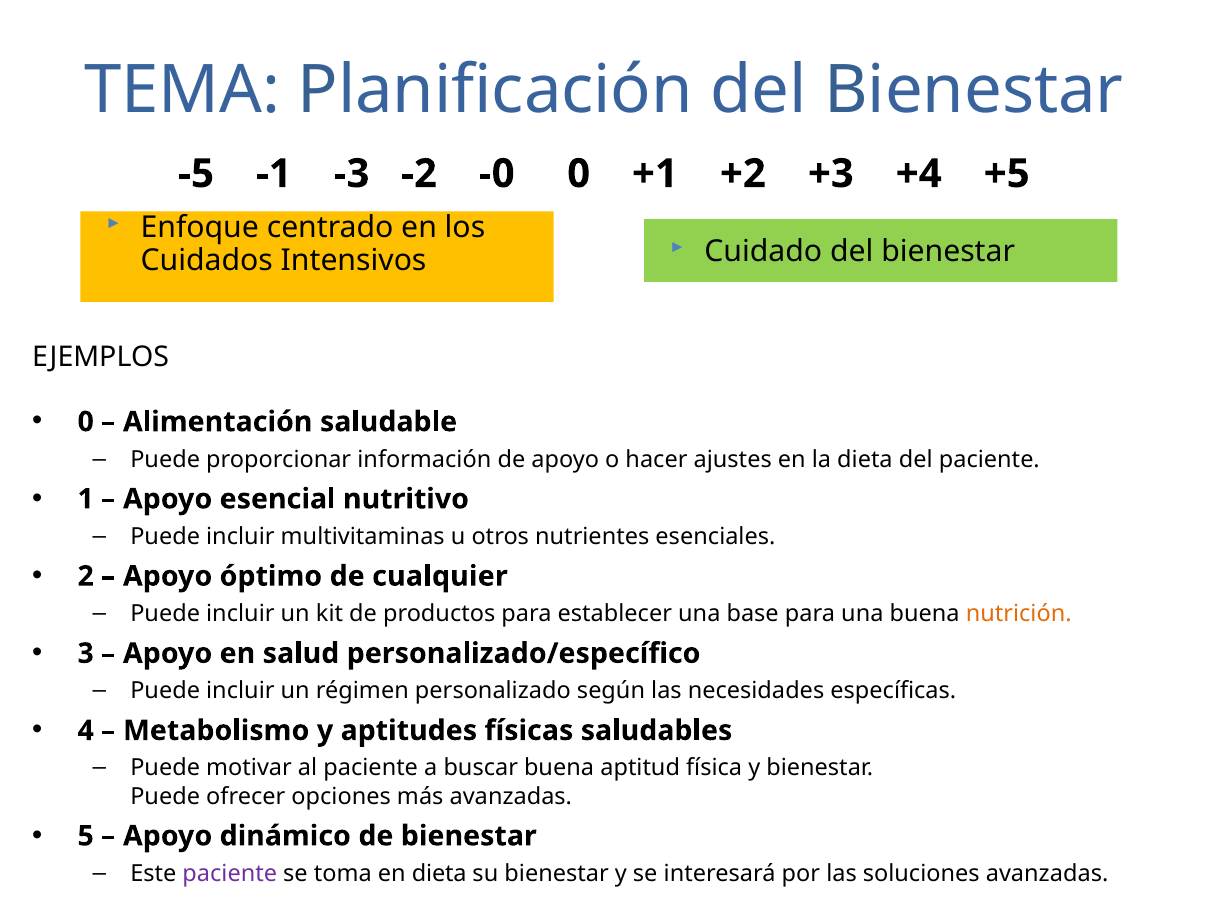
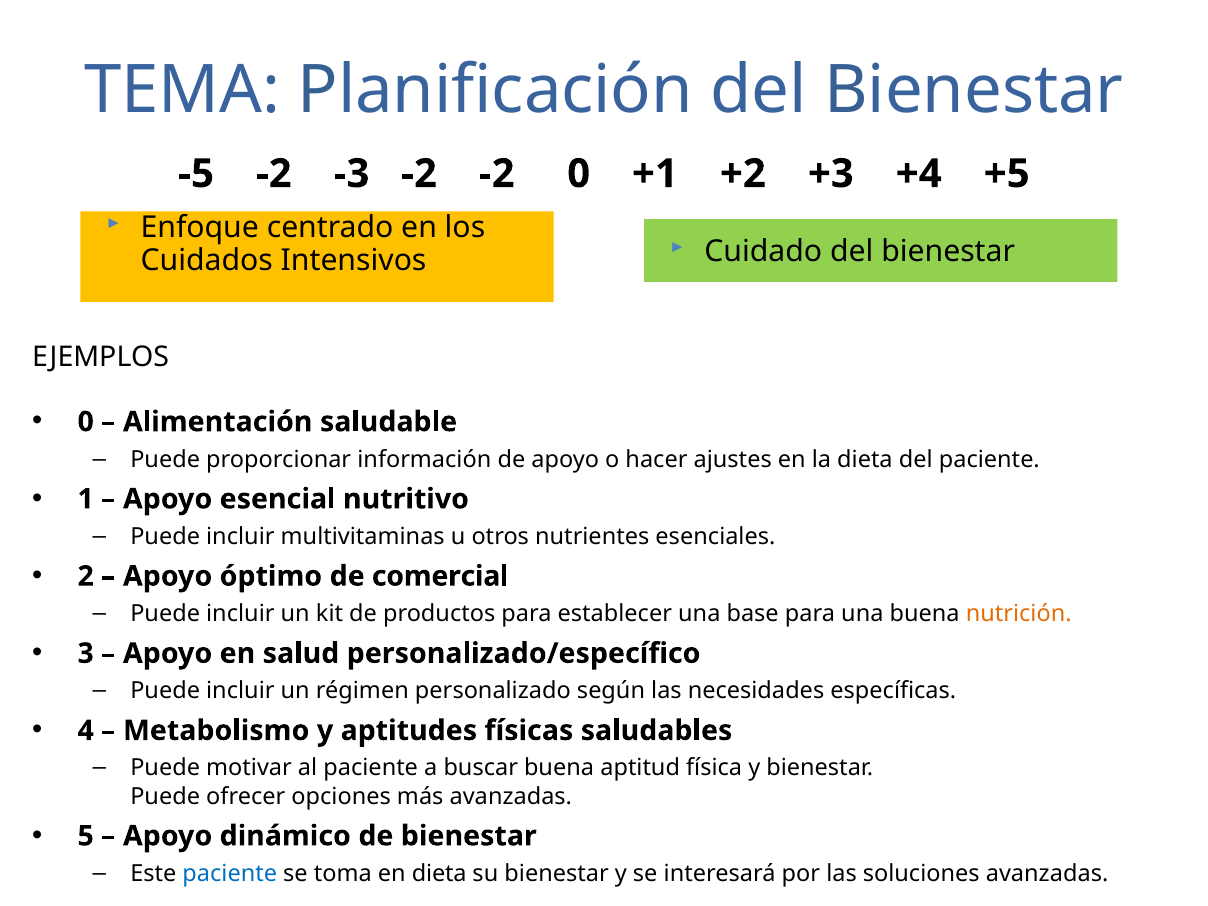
-5 -1: -1 -> -2
-2 -0: -0 -> -2
cualquier: cualquier -> comercial
paciente at (230, 874) colour: purple -> blue
